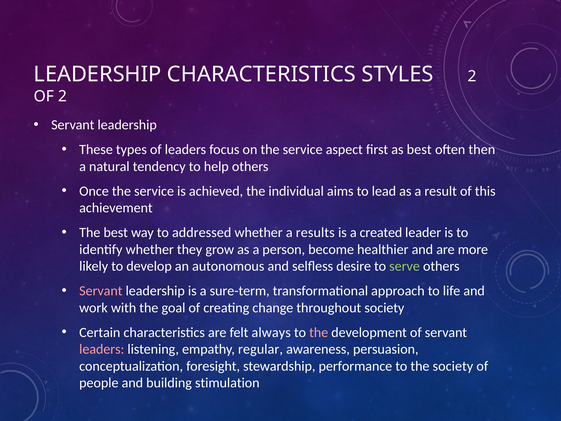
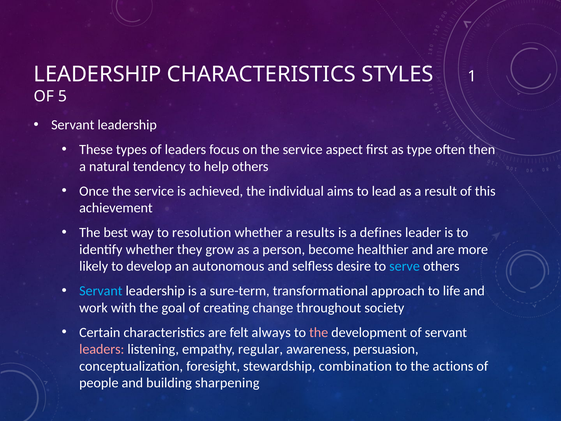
STYLES 2: 2 -> 1
OF 2: 2 -> 5
as best: best -> type
addressed: addressed -> resolution
created: created -> defines
serve colour: light green -> light blue
Servant at (101, 291) colour: pink -> light blue
performance: performance -> combination
the society: society -> actions
stimulation: stimulation -> sharpening
